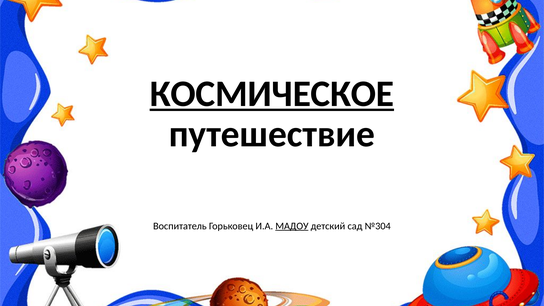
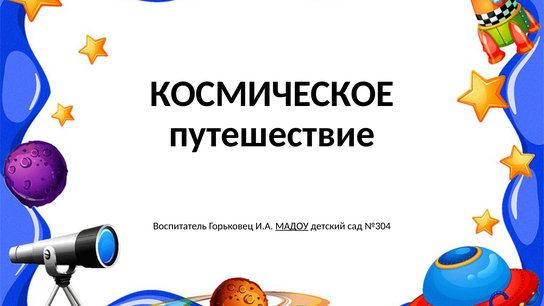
КОСМИЧЕСКОЕ underline: present -> none
